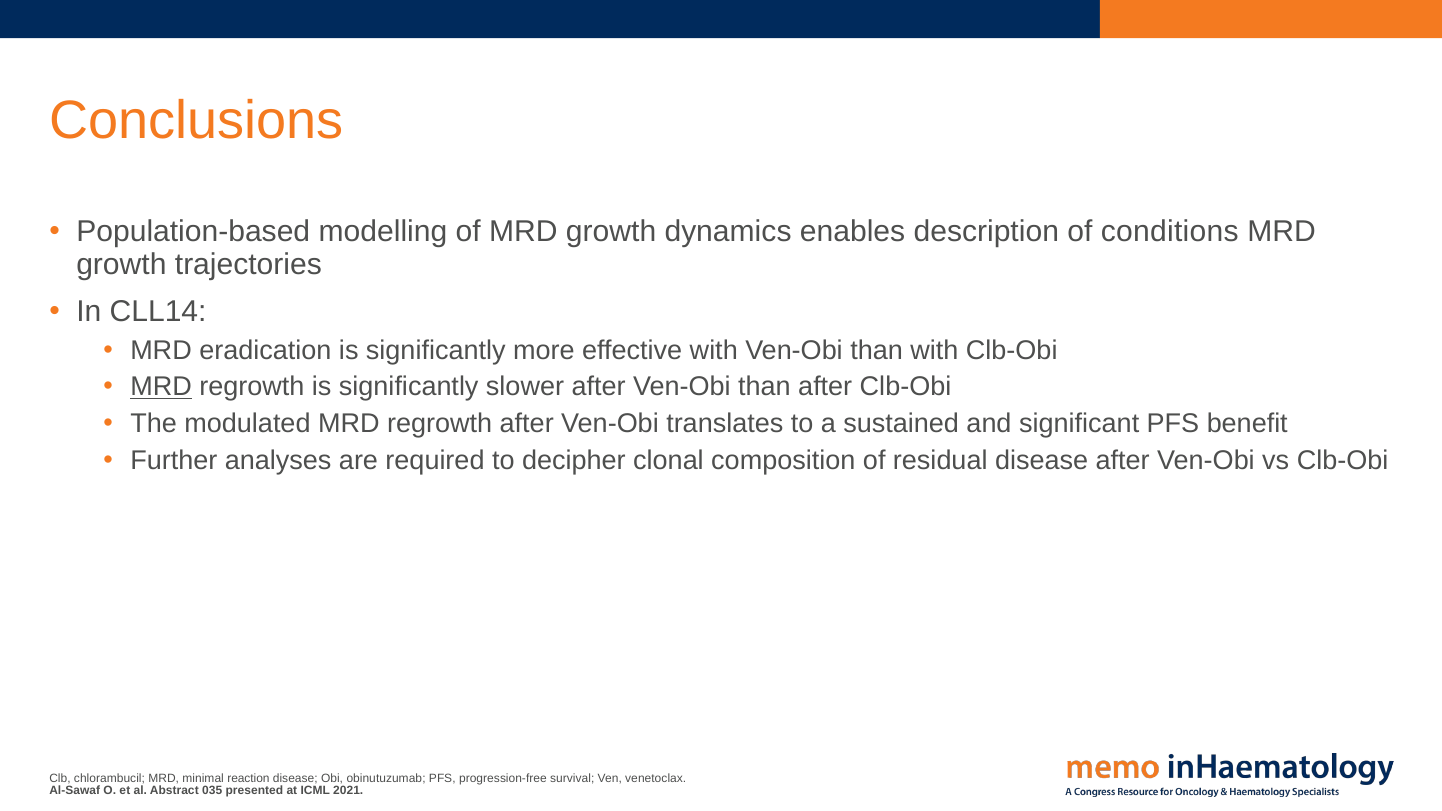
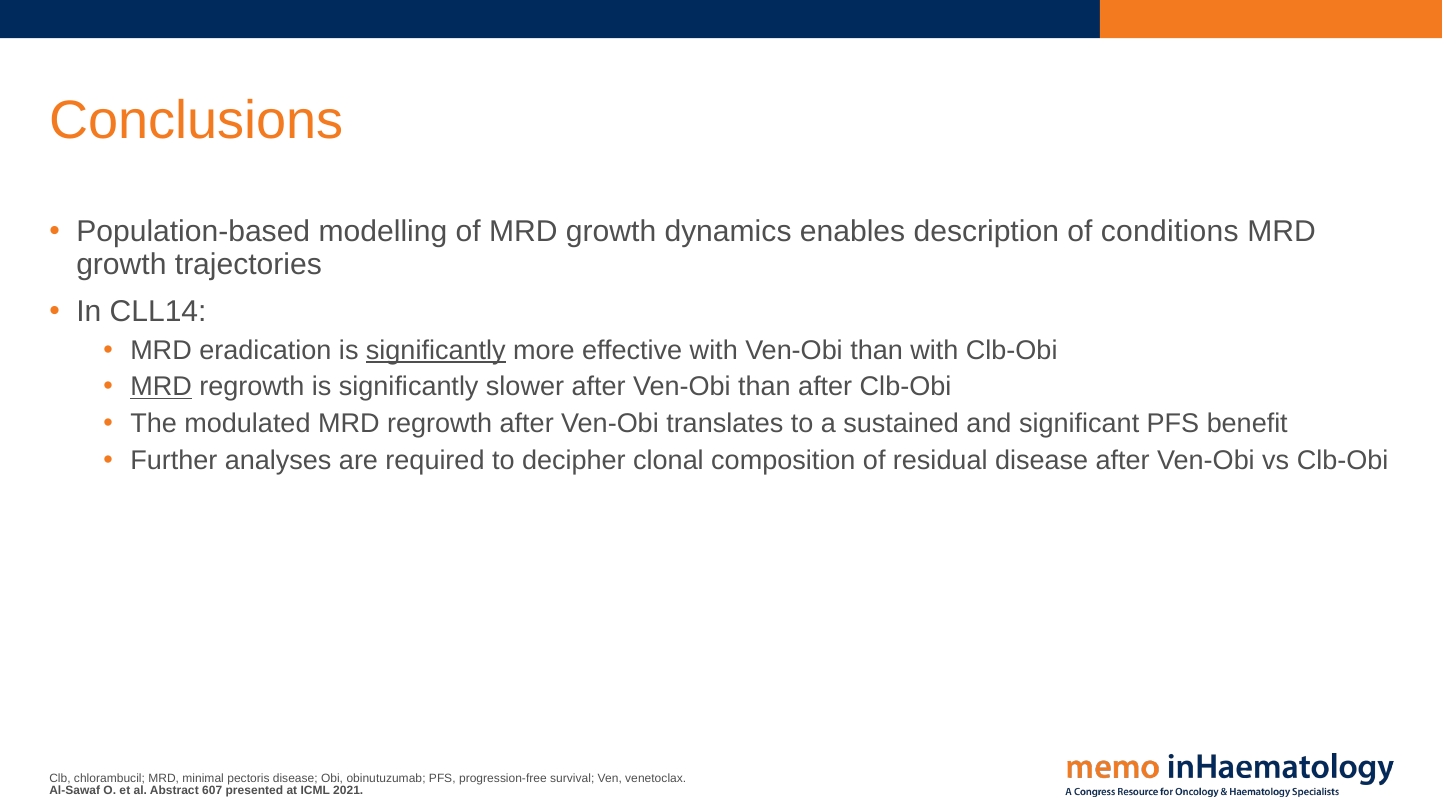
significantly at (436, 350) underline: none -> present
reaction: reaction -> pectoris
035: 035 -> 607
